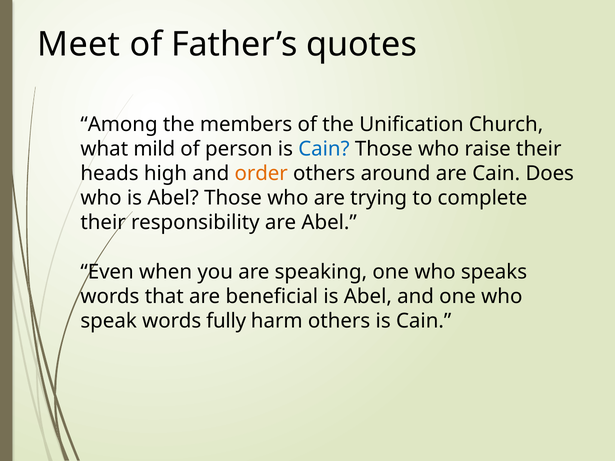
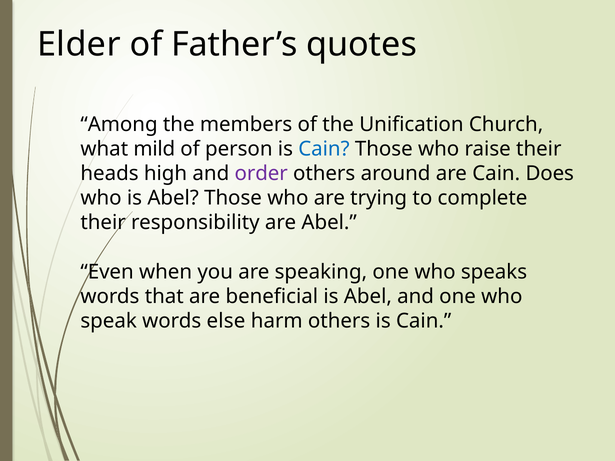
Meet: Meet -> Elder
order colour: orange -> purple
fully: fully -> else
